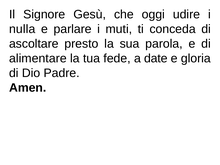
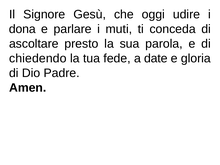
nulla: nulla -> dona
alimentare: alimentare -> chiedendo
